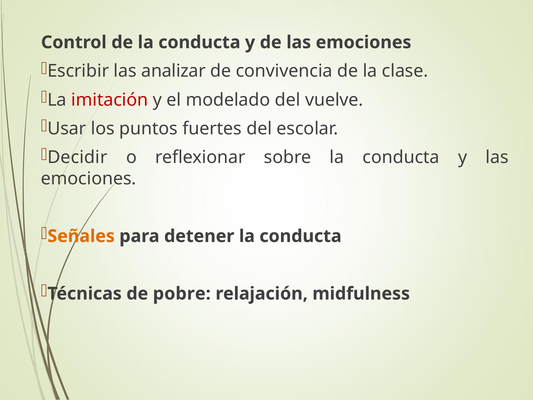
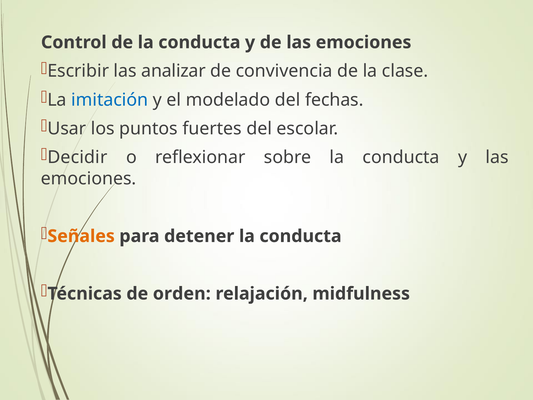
imitación colour: red -> blue
vuelve: vuelve -> fechas
pobre: pobre -> orden
